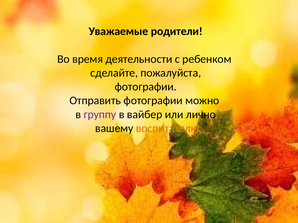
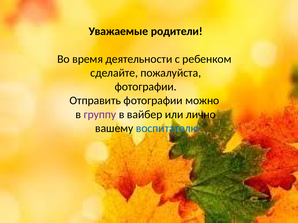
воспитателю colour: orange -> blue
